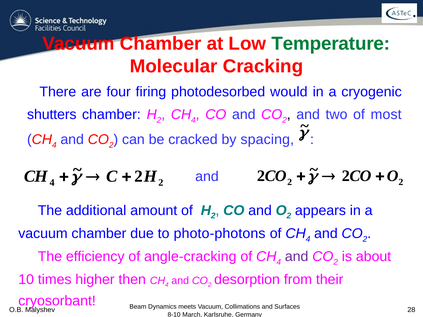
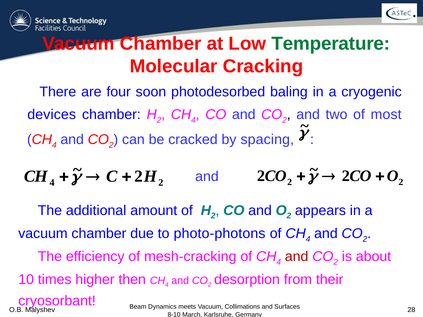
firing: firing -> soon
would: would -> baling
shutters: shutters -> devices
angle-cracking: angle-cracking -> mesh-cracking
and at (297, 257) colour: purple -> red
